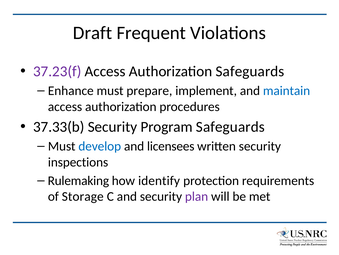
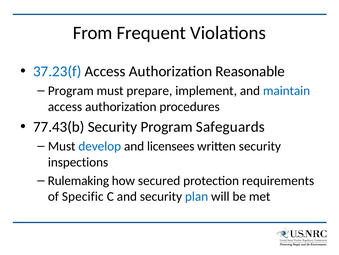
Draft: Draft -> From
37.23(f colour: purple -> blue
Authorization Safeguards: Safeguards -> Reasonable
Enhance at (71, 91): Enhance -> Program
37.33(b: 37.33(b -> 77.43(b
identify: identify -> secured
Storage: Storage -> Specific
plan colour: purple -> blue
